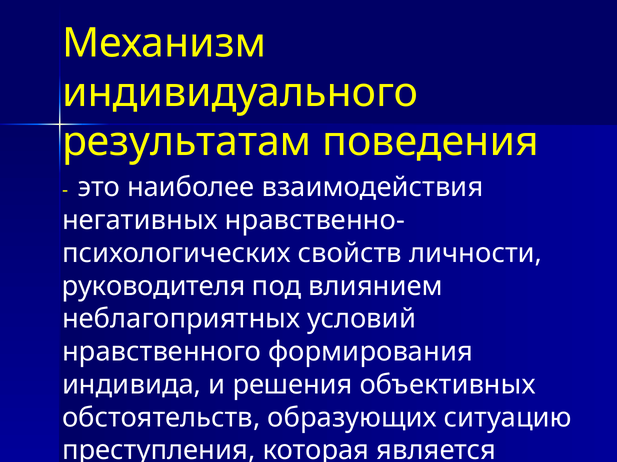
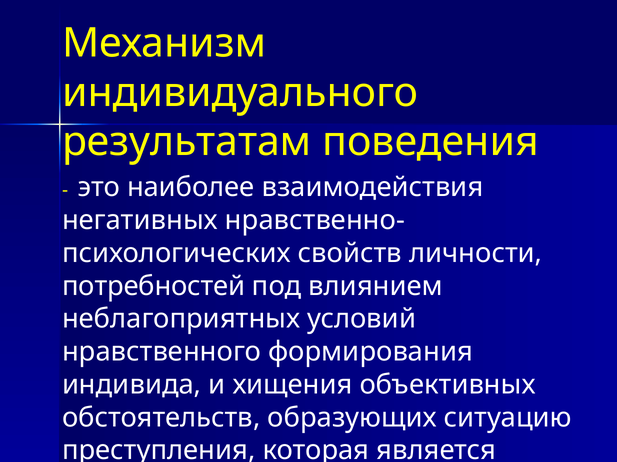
руководителя: руководителя -> потребностей
решения: решения -> хищения
